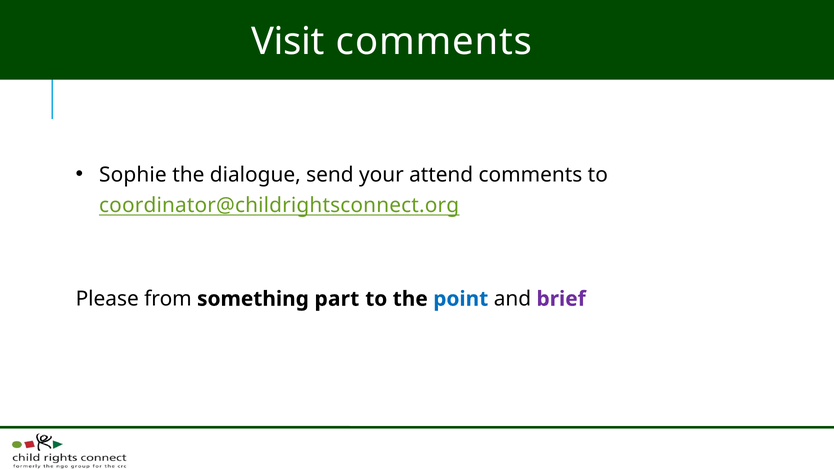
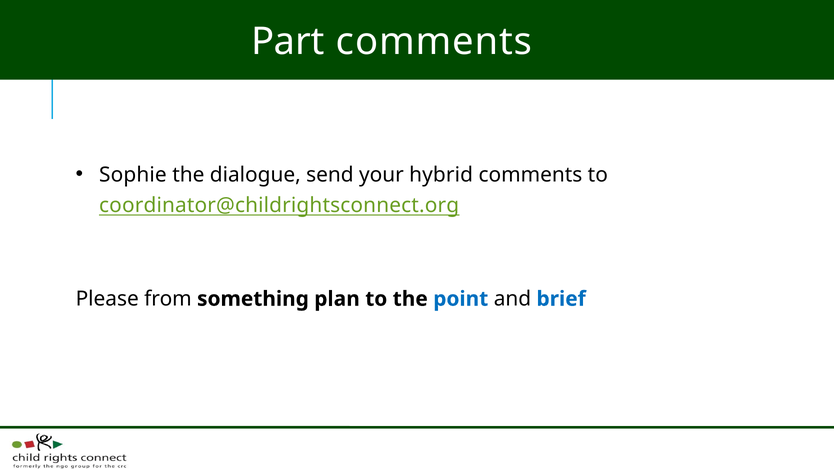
Visit: Visit -> Part
attend: attend -> hybrid
part: part -> plan
brief colour: purple -> blue
